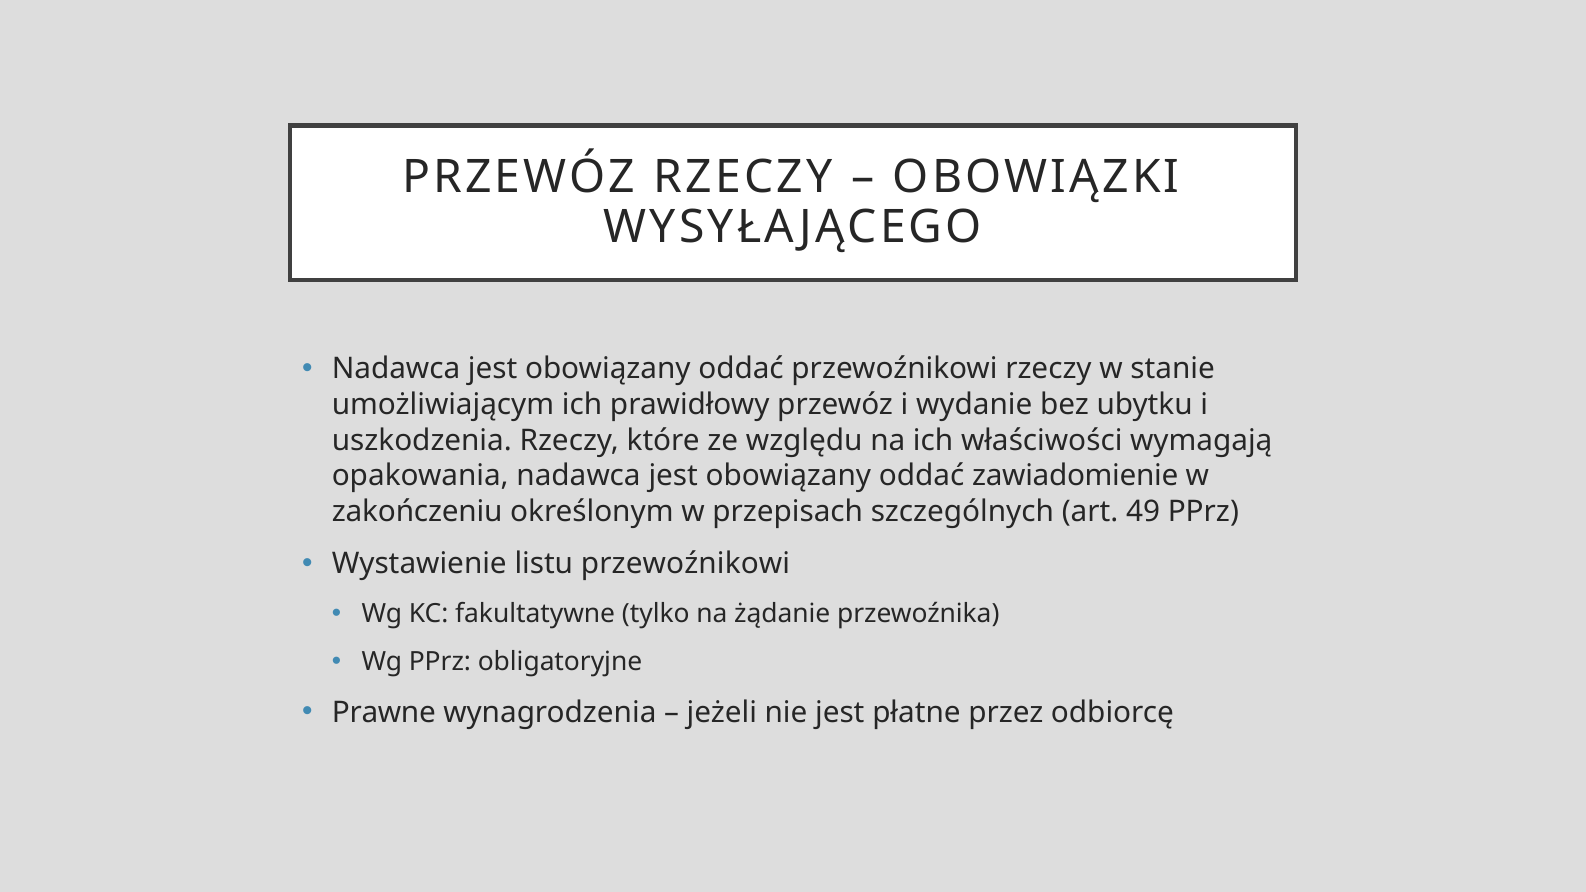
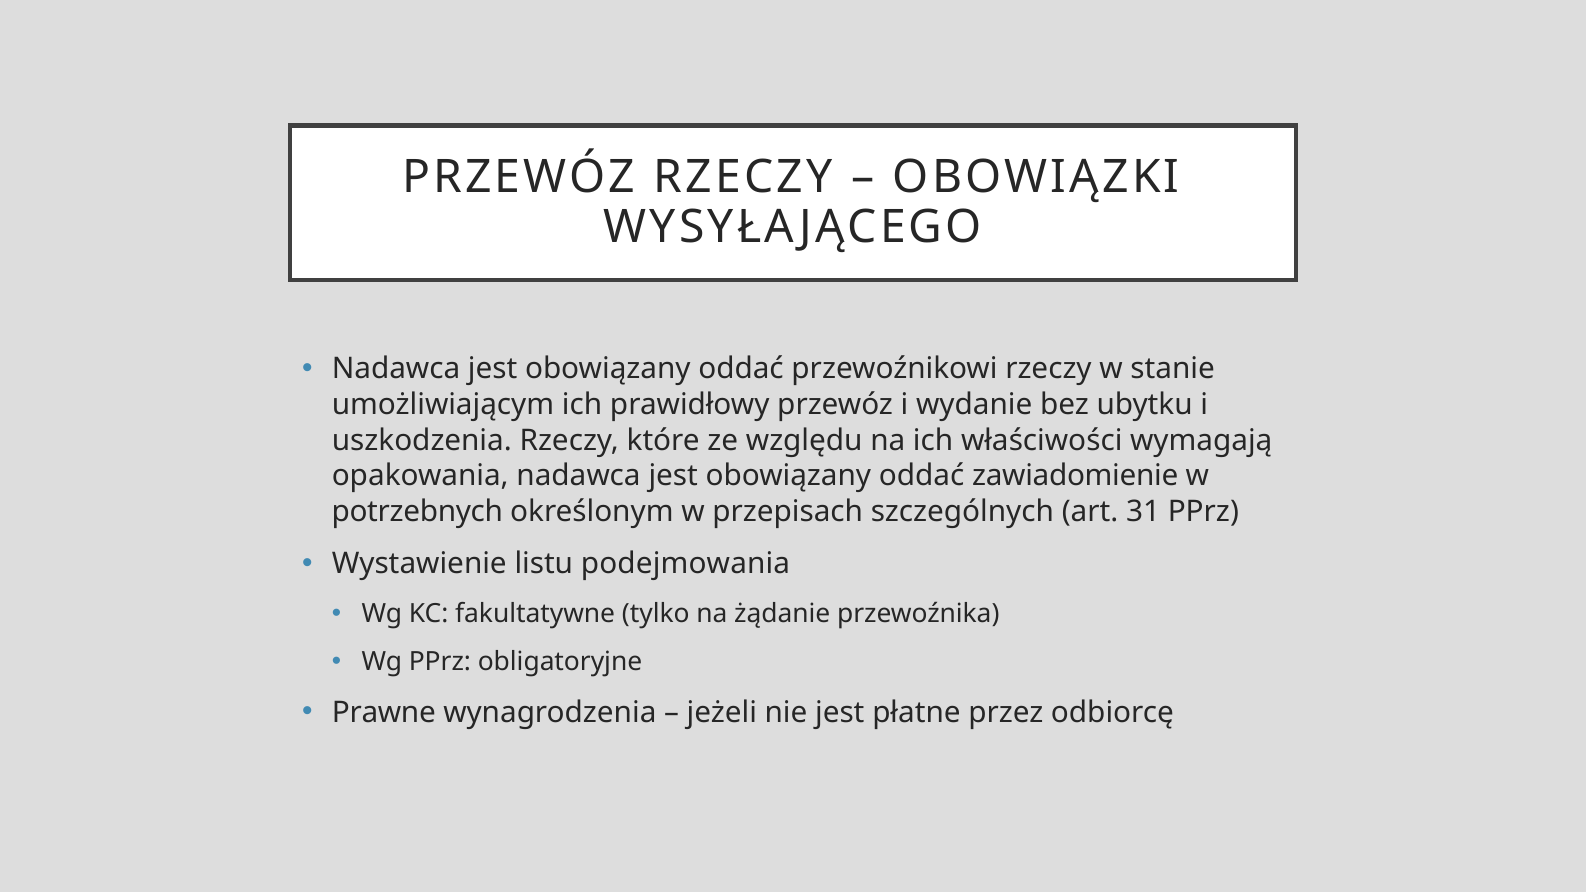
zakończeniu: zakończeniu -> potrzebnych
49: 49 -> 31
listu przewoźnikowi: przewoźnikowi -> podejmowania
